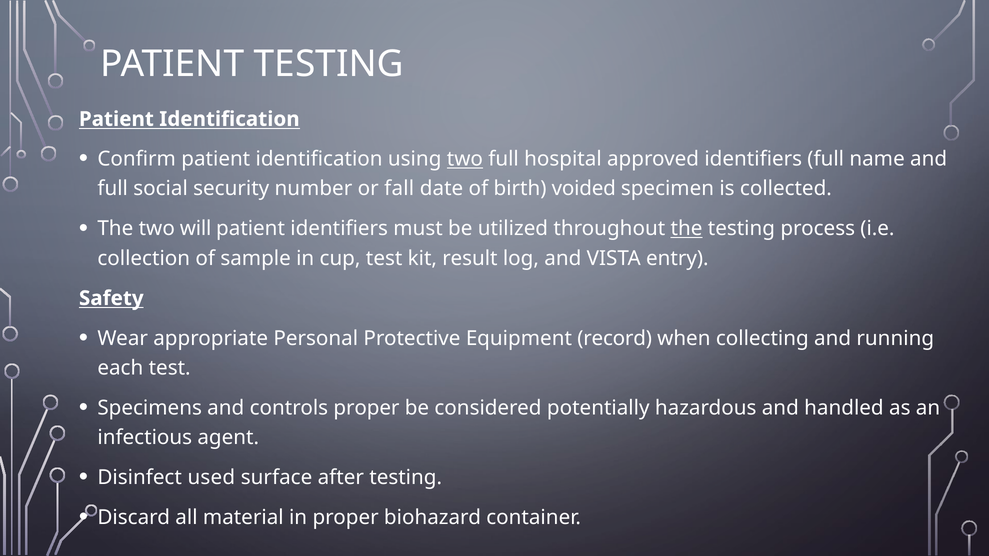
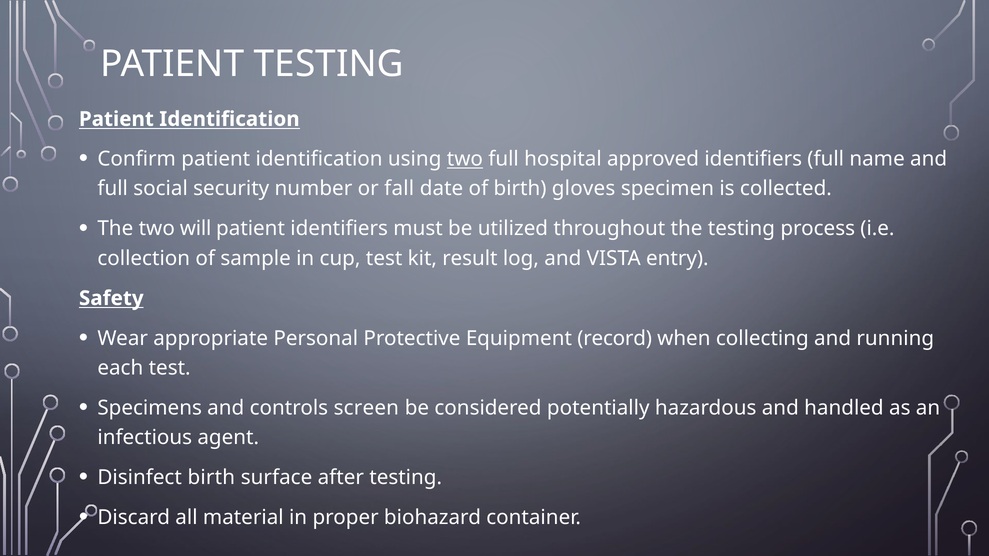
voided: voided -> gloves
the at (687, 229) underline: present -> none
controls proper: proper -> screen
Disinfect used: used -> birth
